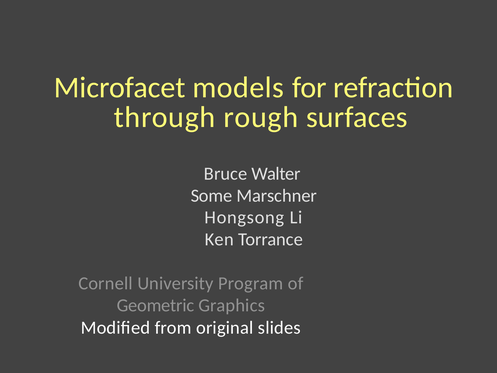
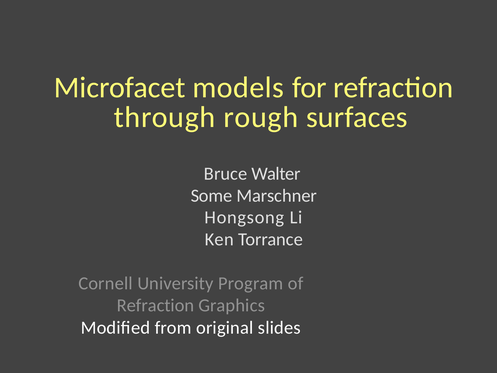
Geometric at (156, 305): Geometric -> Refraction
